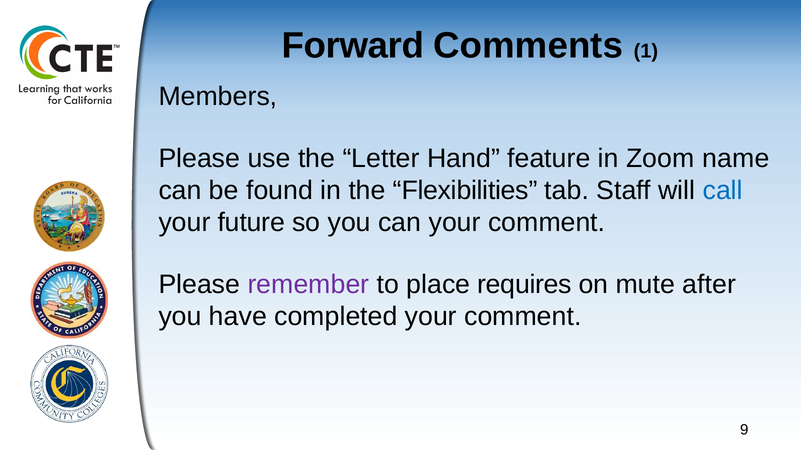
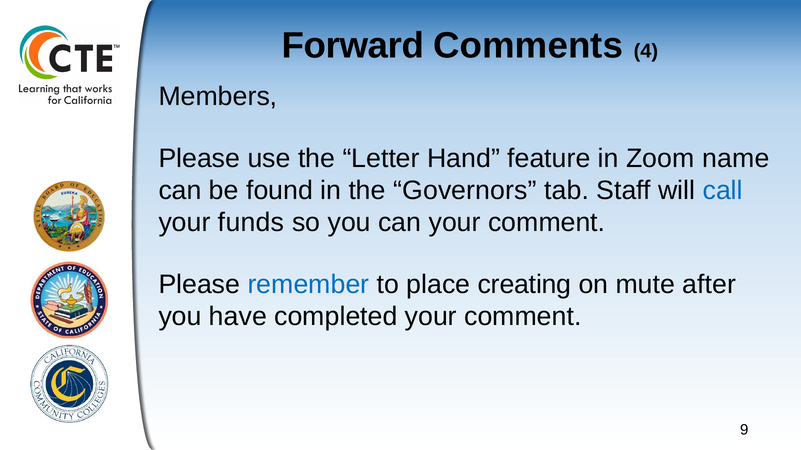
1: 1 -> 4
Flexibilities: Flexibilities -> Governors
future: future -> funds
remember colour: purple -> blue
requires: requires -> creating
